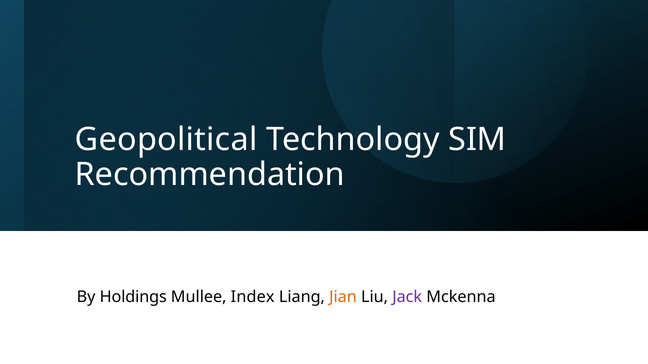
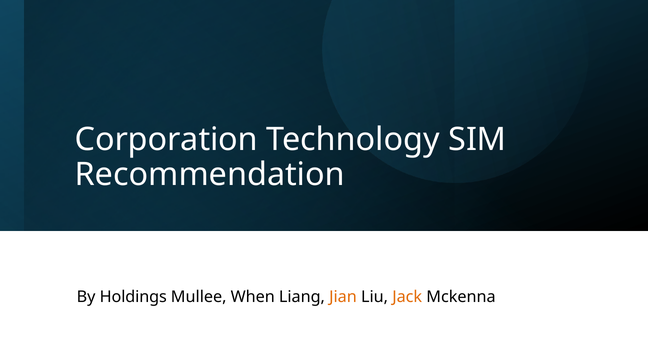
Geopolitical: Geopolitical -> Corporation
Index: Index -> When
Jack colour: purple -> orange
